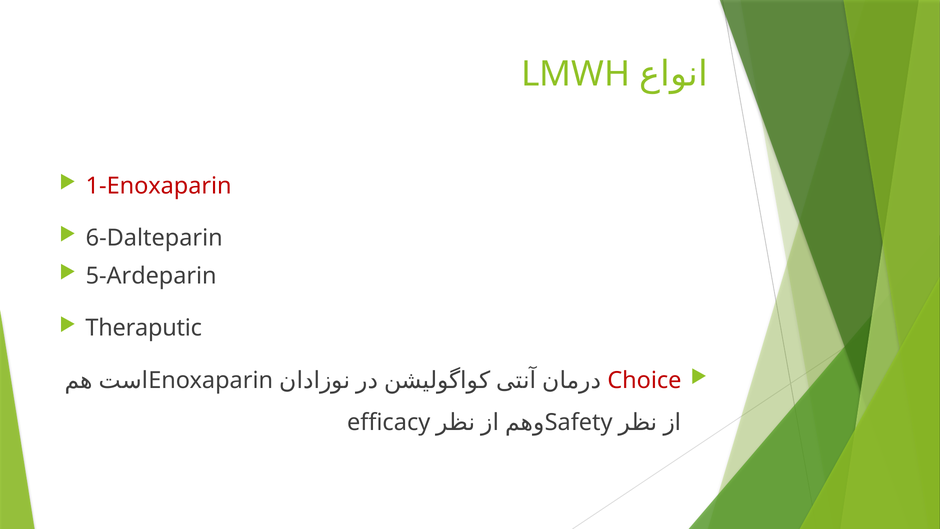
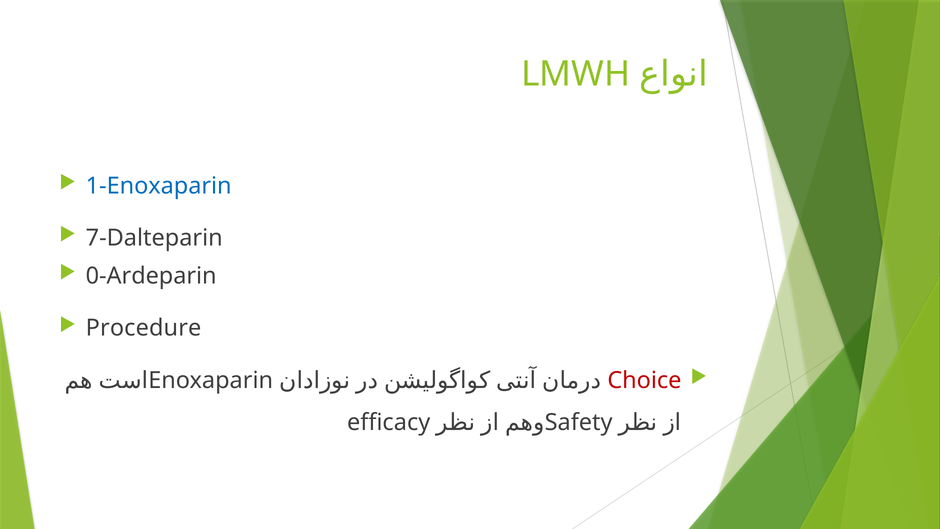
1-Enoxaparin colour: red -> blue
6-Dalteparin: 6-Dalteparin -> 7-Dalteparin
5-Ardeparin: 5-Ardeparin -> 0-Ardeparin
Theraputic: Theraputic -> Procedure
